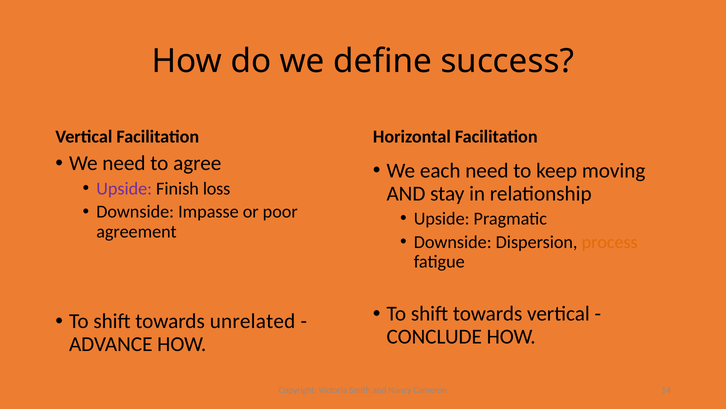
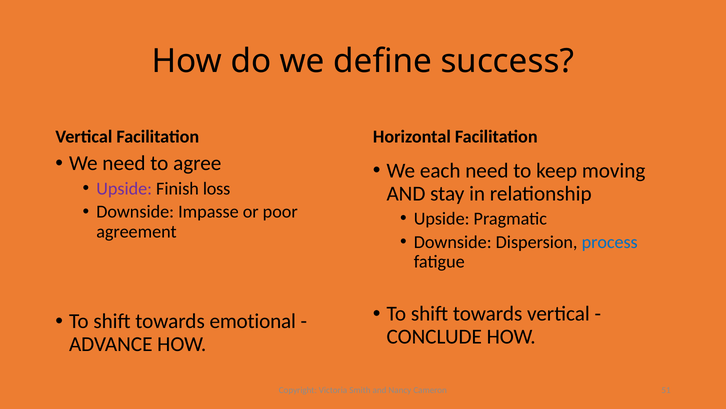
process colour: orange -> blue
unrelated: unrelated -> emotional
14: 14 -> 51
